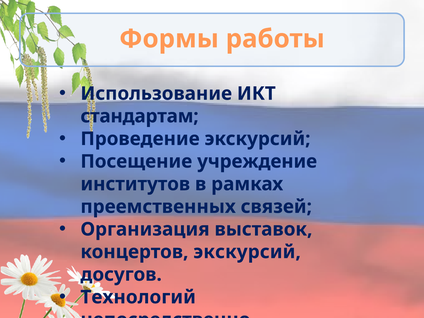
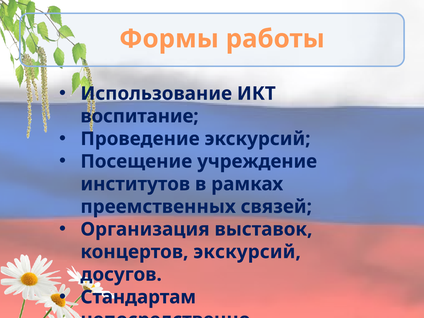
стандартам at (140, 116): стандартам -> воспитание
Технологий at (138, 297): Технологий -> Стандартам
